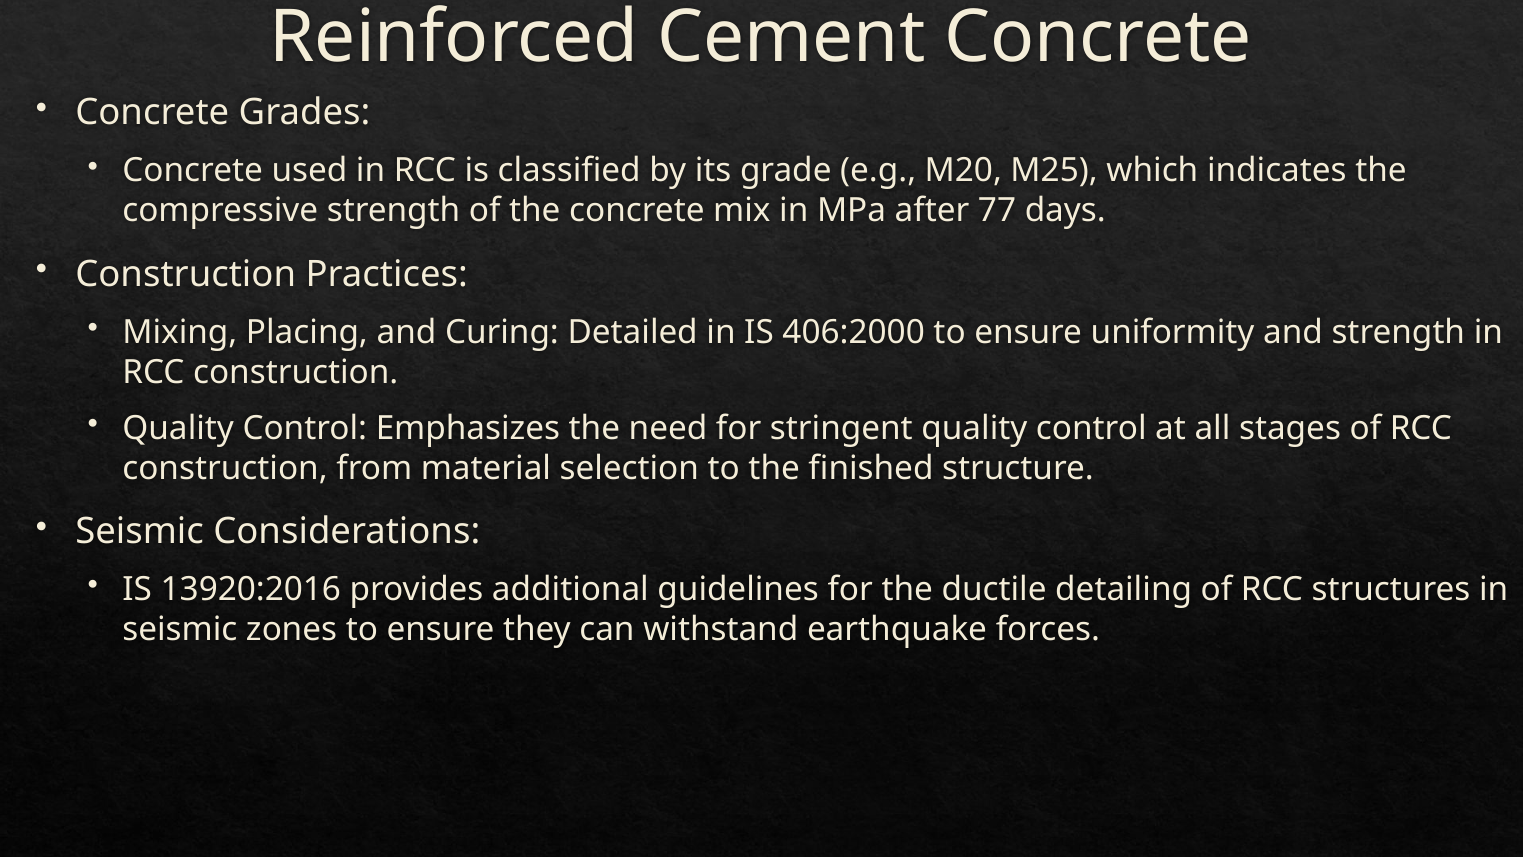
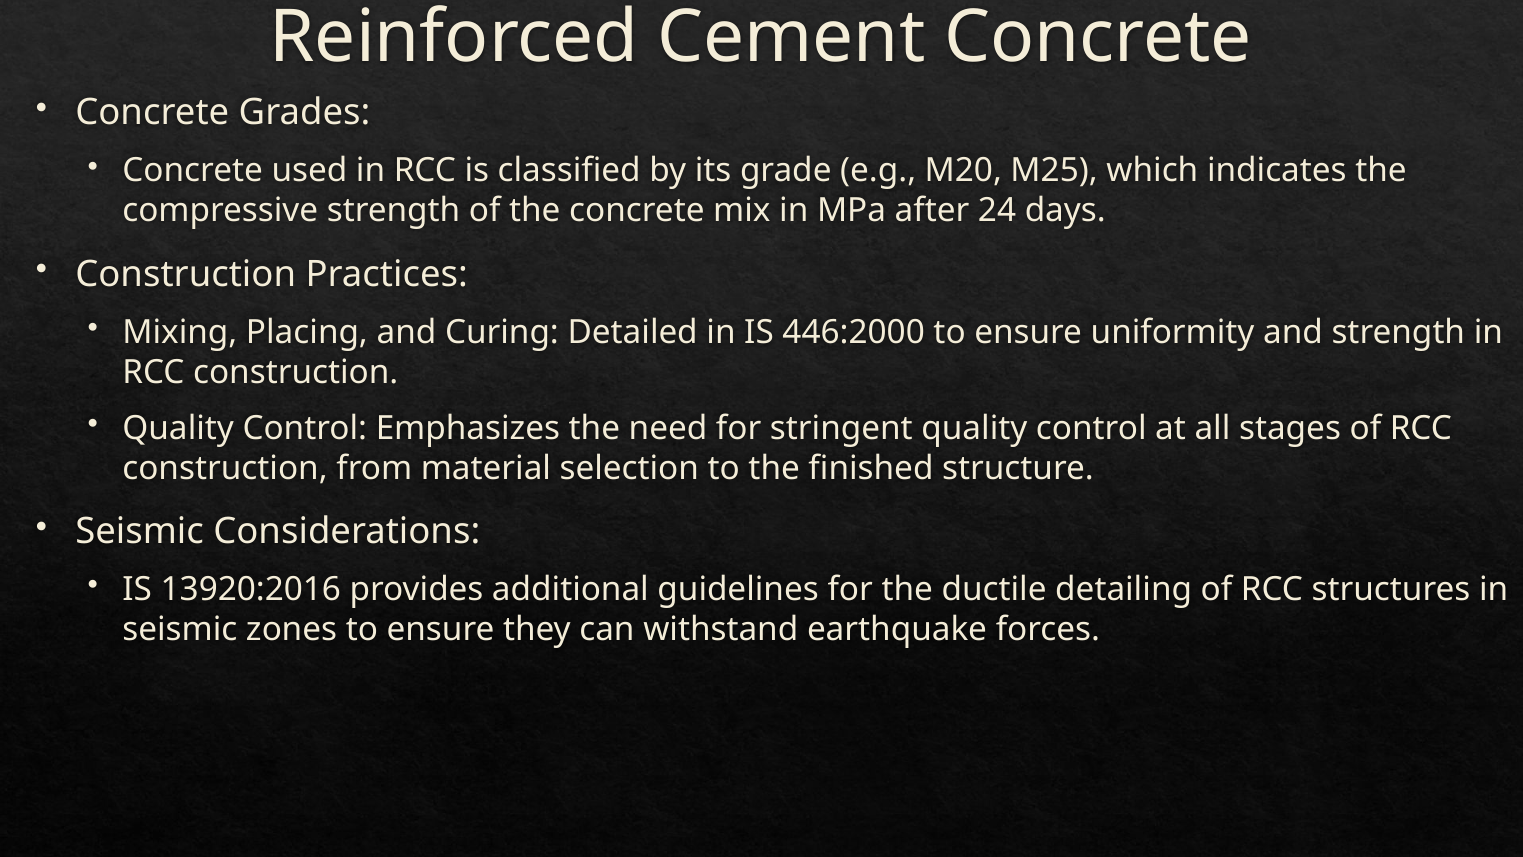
77: 77 -> 24
406:2000: 406:2000 -> 446:2000
